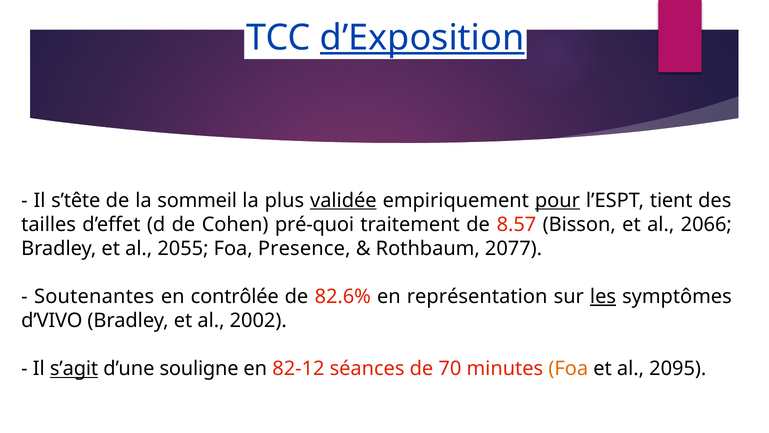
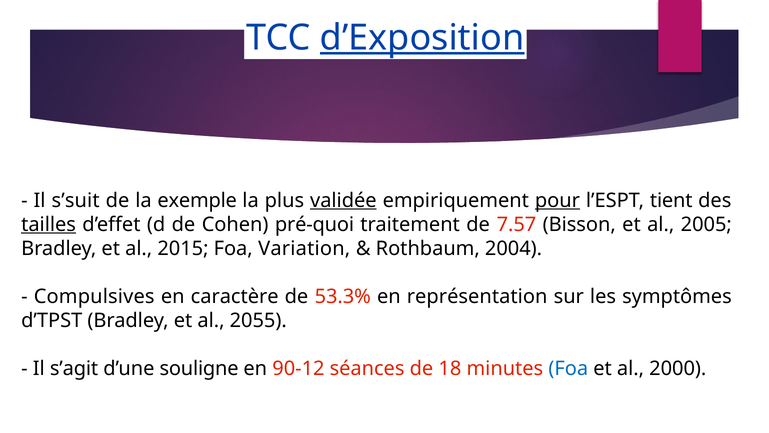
s’tête: s’tête -> s’suit
sommeil: sommeil -> exemple
tailles underline: none -> present
8.57: 8.57 -> 7.57
2066: 2066 -> 2005
2055: 2055 -> 2015
Presence: Presence -> Variation
2077: 2077 -> 2004
Soutenantes: Soutenantes -> Compulsives
contrôlée: contrôlée -> caractère
82.6%: 82.6% -> 53.3%
les underline: present -> none
d’VIVO: d’VIVO -> d’TPST
2002: 2002 -> 2055
s’agit underline: present -> none
82-12: 82-12 -> 90-12
70: 70 -> 18
Foa at (568, 368) colour: orange -> blue
2095: 2095 -> 2000
